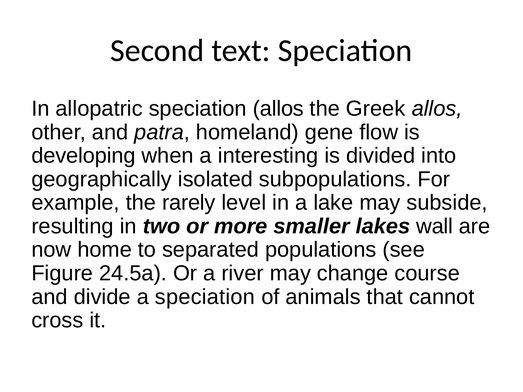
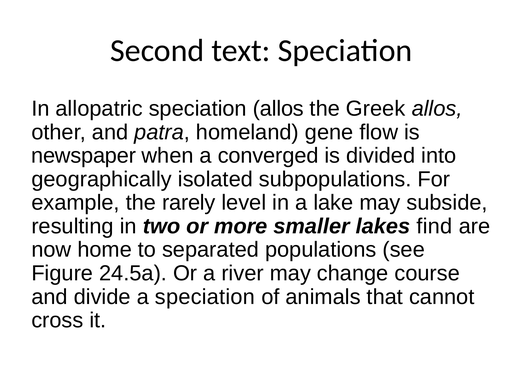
developing: developing -> newspaper
interesting: interesting -> converged
wall: wall -> find
